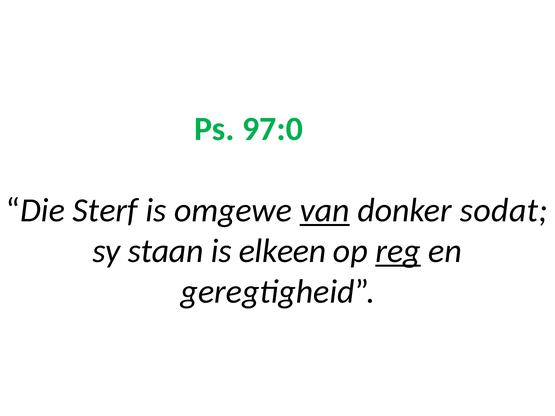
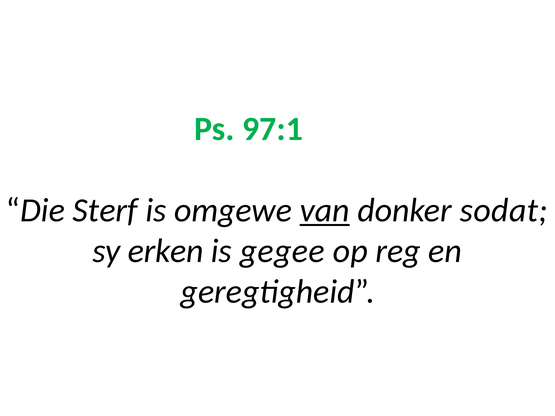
97:0: 97:0 -> 97:1
staan: staan -> erken
elkeen: elkeen -> gegee
reg underline: present -> none
